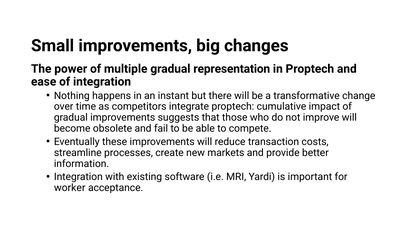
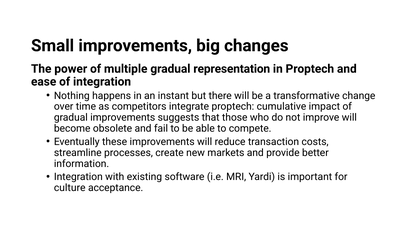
worker: worker -> culture
